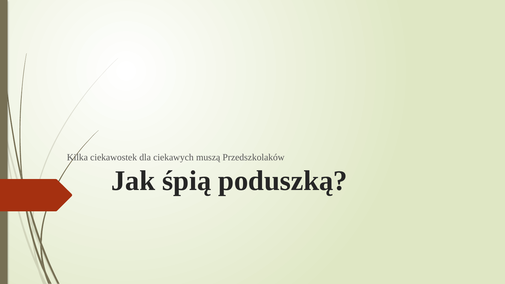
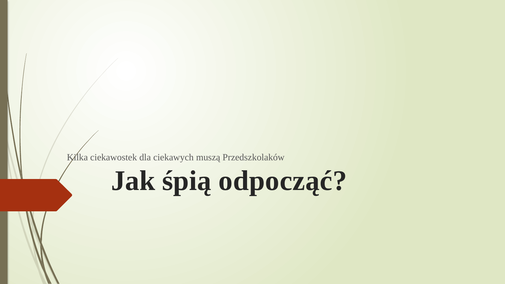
poduszką: poduszką -> odpocząć
